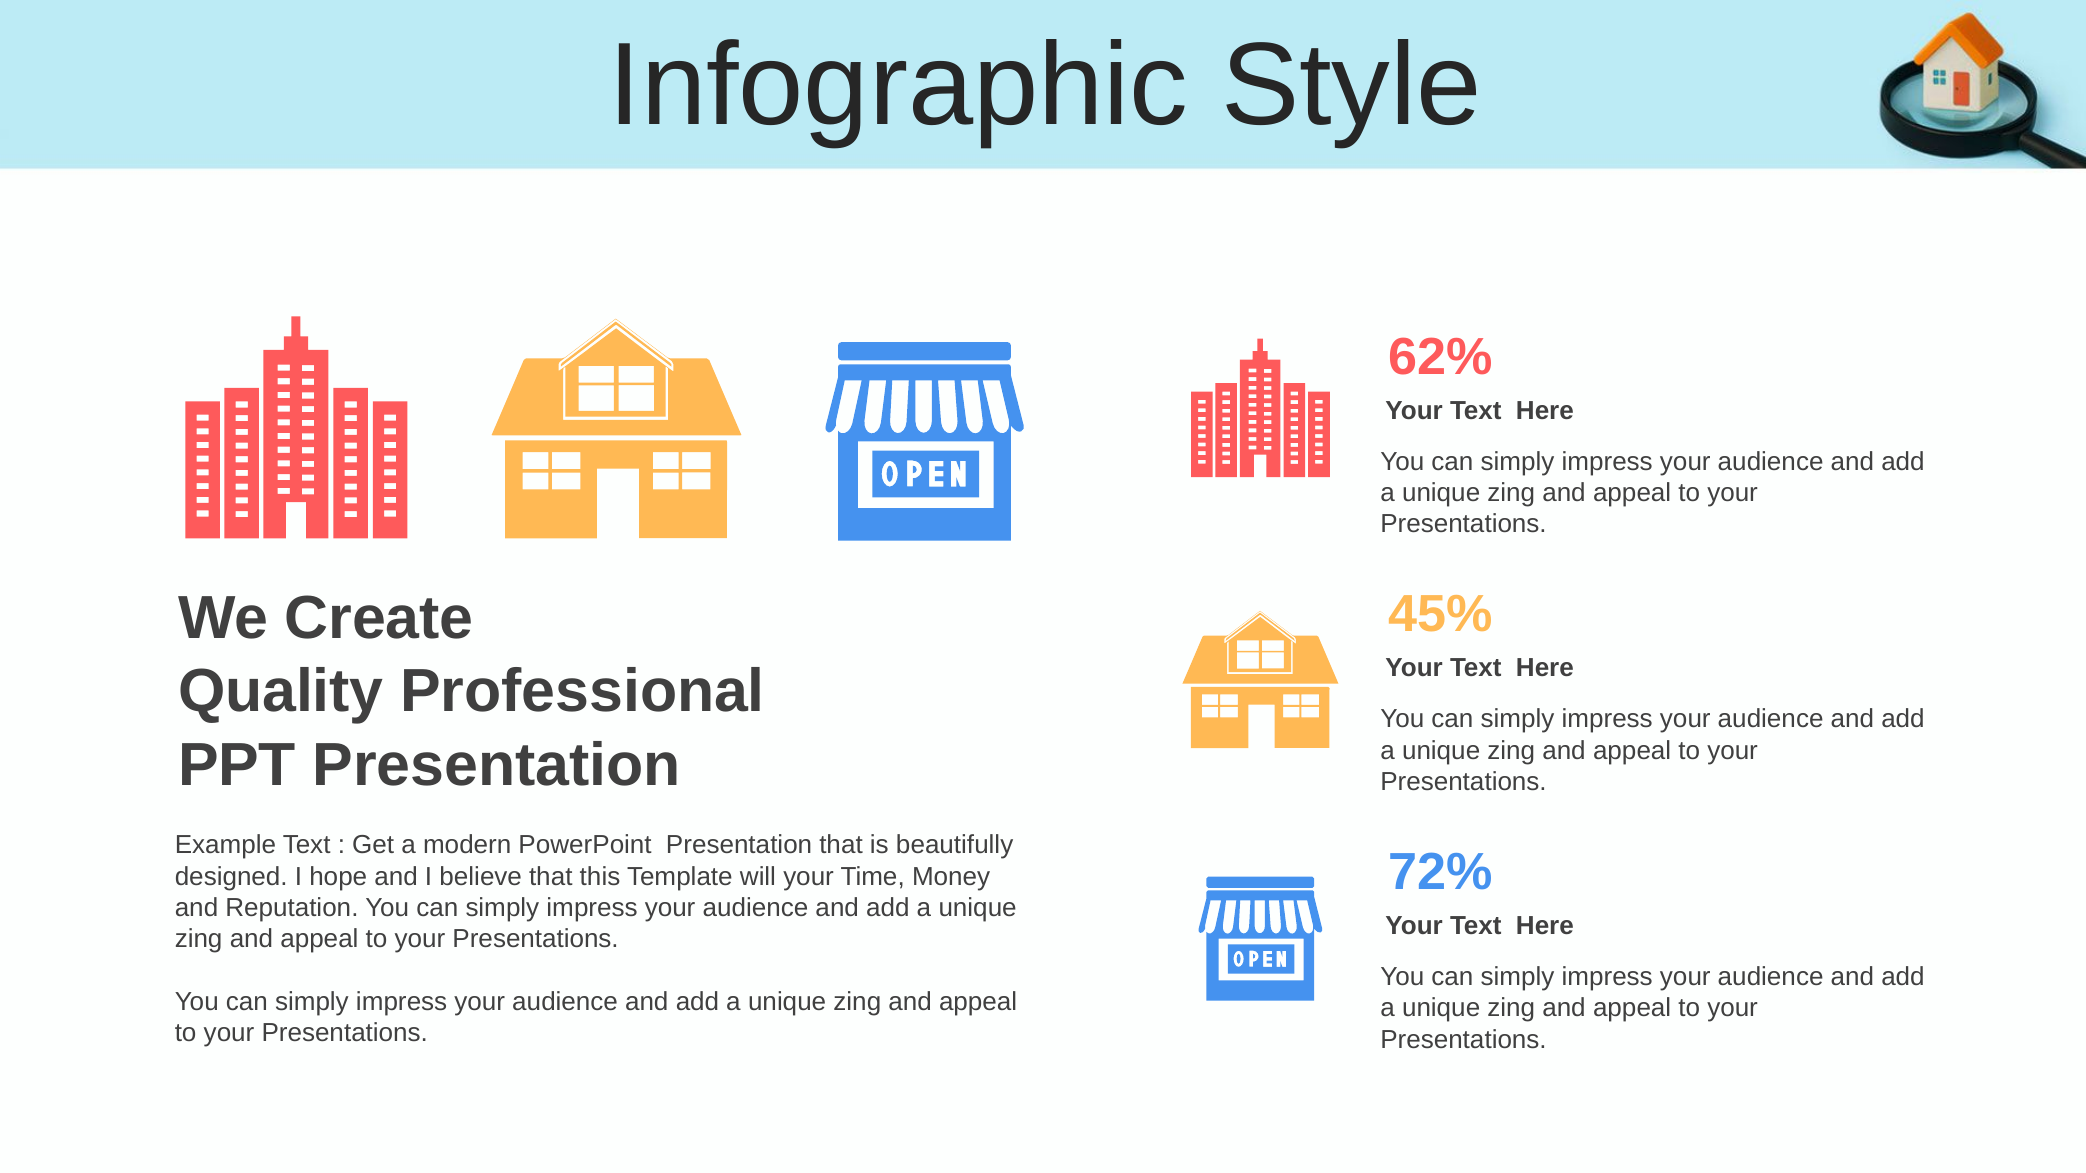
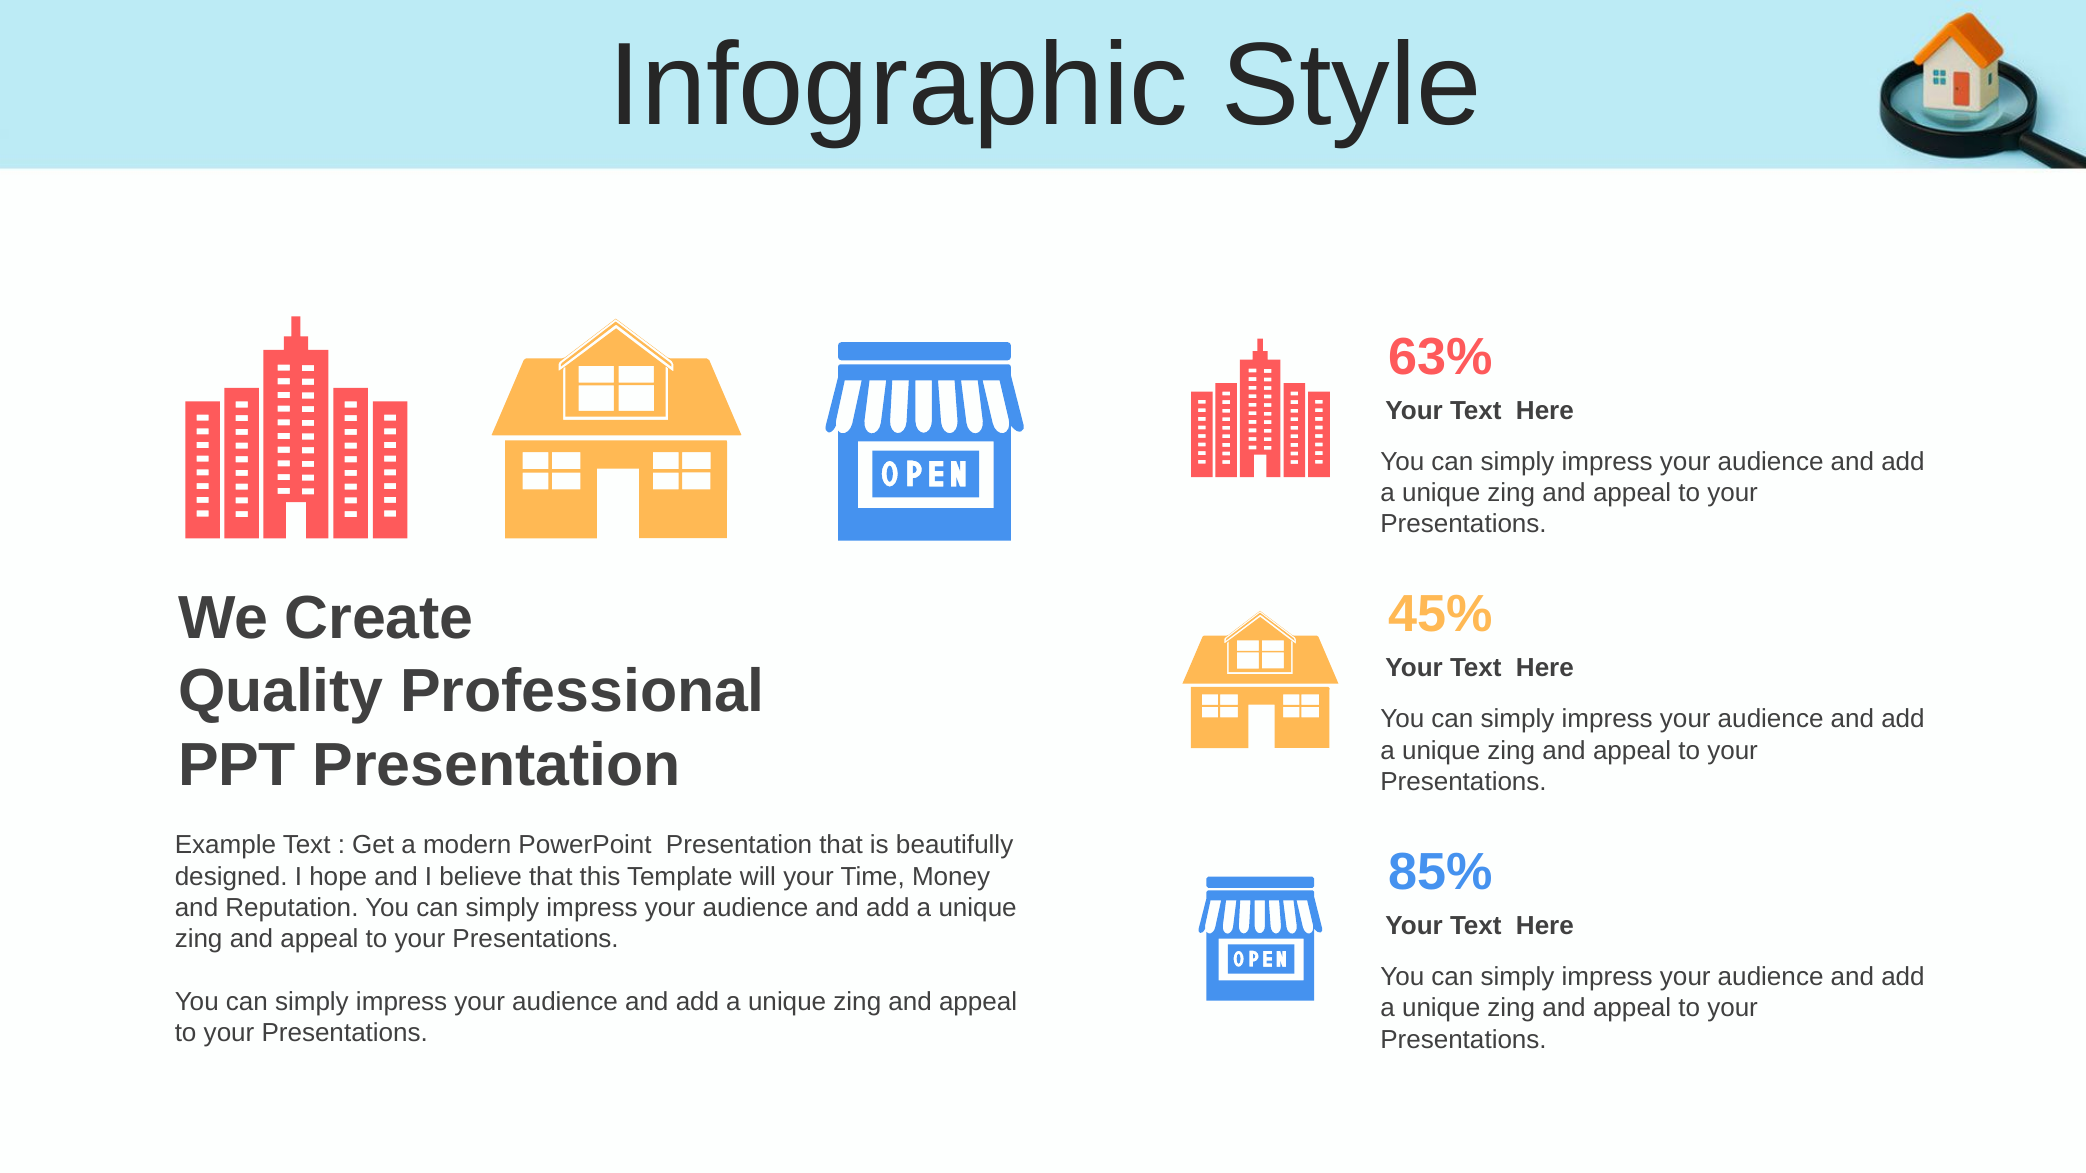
62%: 62% -> 63%
72%: 72% -> 85%
